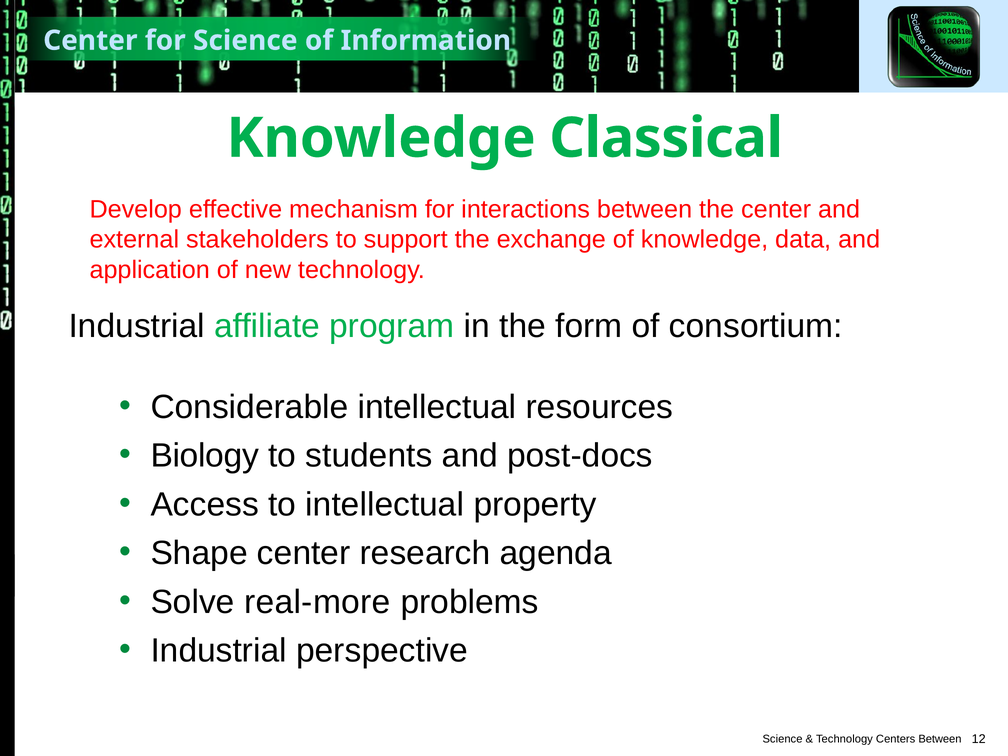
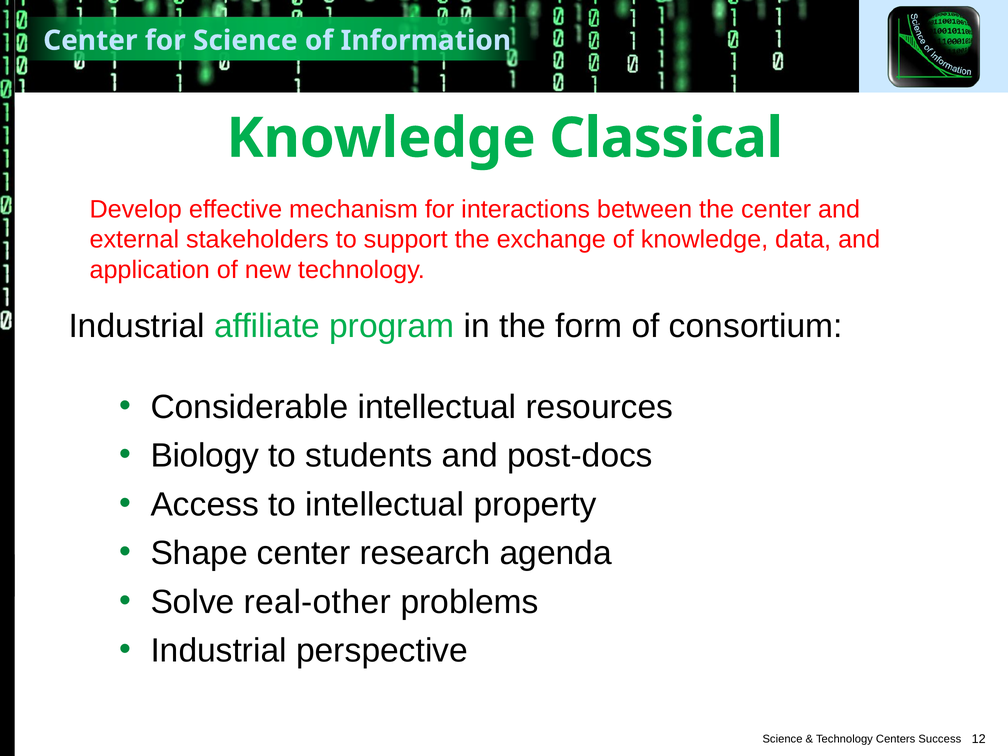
real-more: real-more -> real-other
Between at (940, 739): Between -> Success
